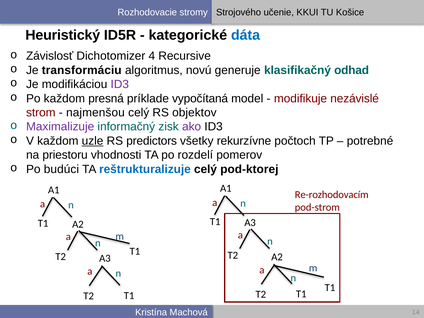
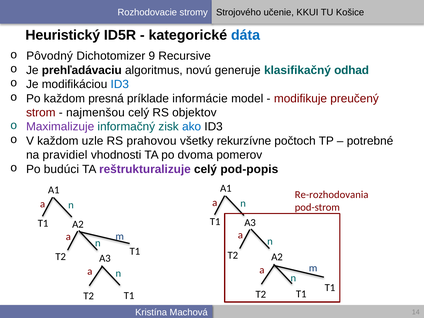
Závislosť: Závislosť -> Pôvodný
4: 4 -> 9
transformáciu: transformáciu -> prehľadávaciu
ID3 at (120, 84) colour: purple -> blue
vypočítaná: vypočítaná -> informácie
nezávislé: nezávislé -> preučený
ako colour: purple -> blue
uzle underline: present -> none
predictors: predictors -> prahovou
priestoru: priestoru -> pravidiel
rozdelí: rozdelí -> dvoma
reštrukturalizuje colour: blue -> purple
pod-ktorej: pod-ktorej -> pod-popis
Re-rozhodovacím: Re-rozhodovacím -> Re-rozhodovania
